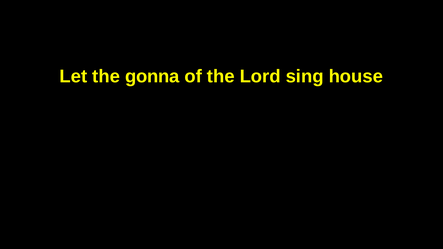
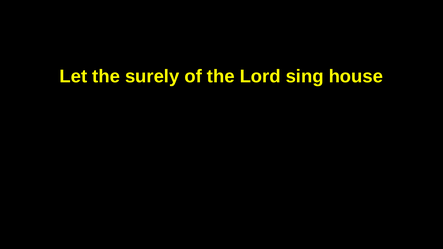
gonna: gonna -> surely
